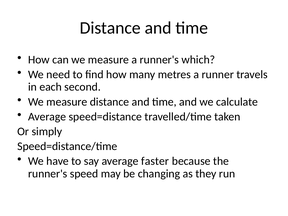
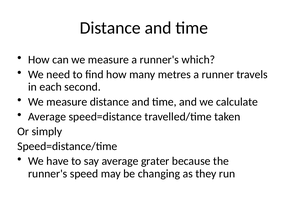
faster: faster -> grater
